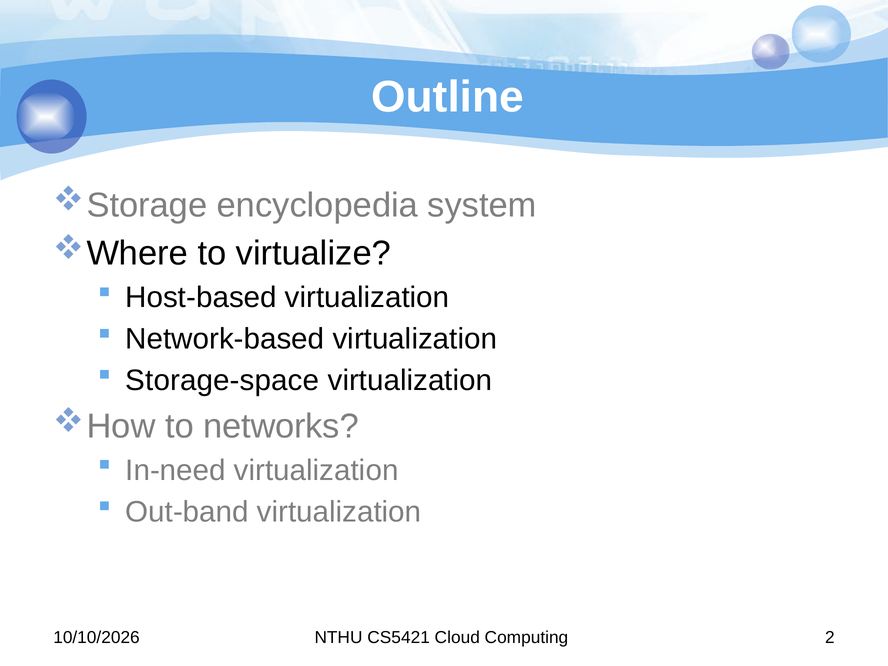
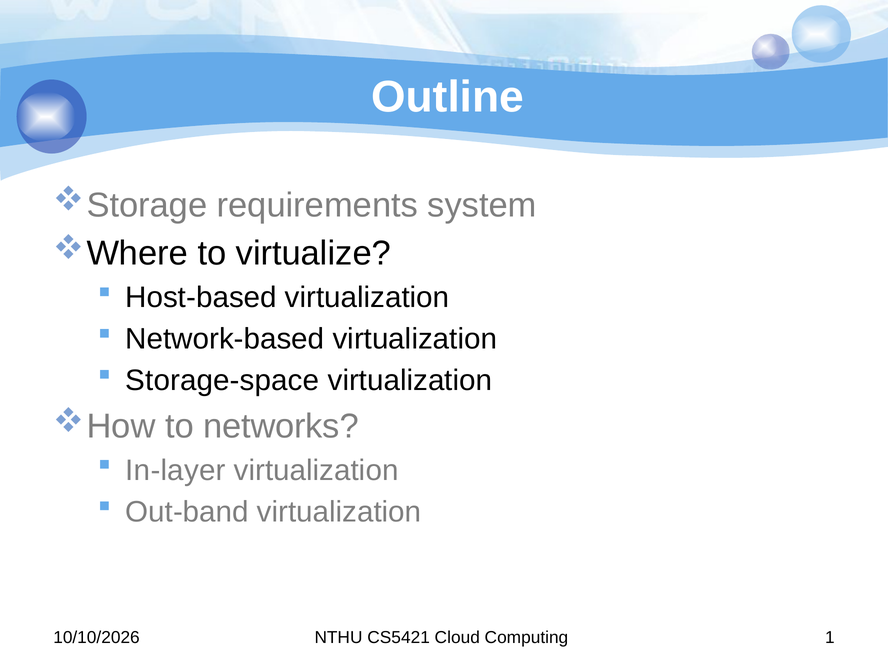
encyclopedia: encyclopedia -> requirements
In-need: In-need -> In-layer
2: 2 -> 1
